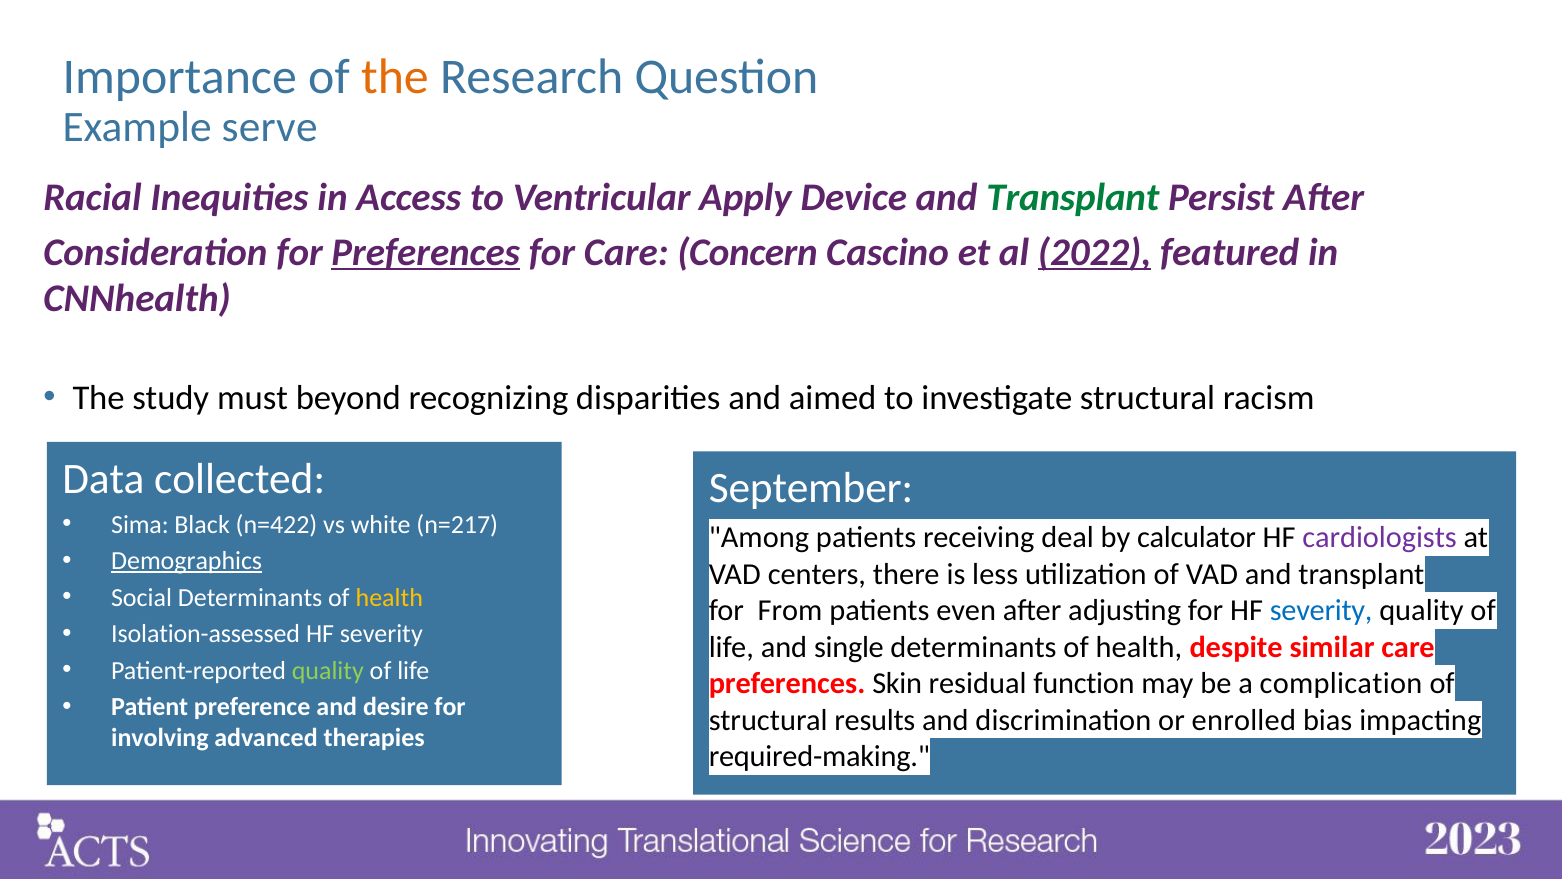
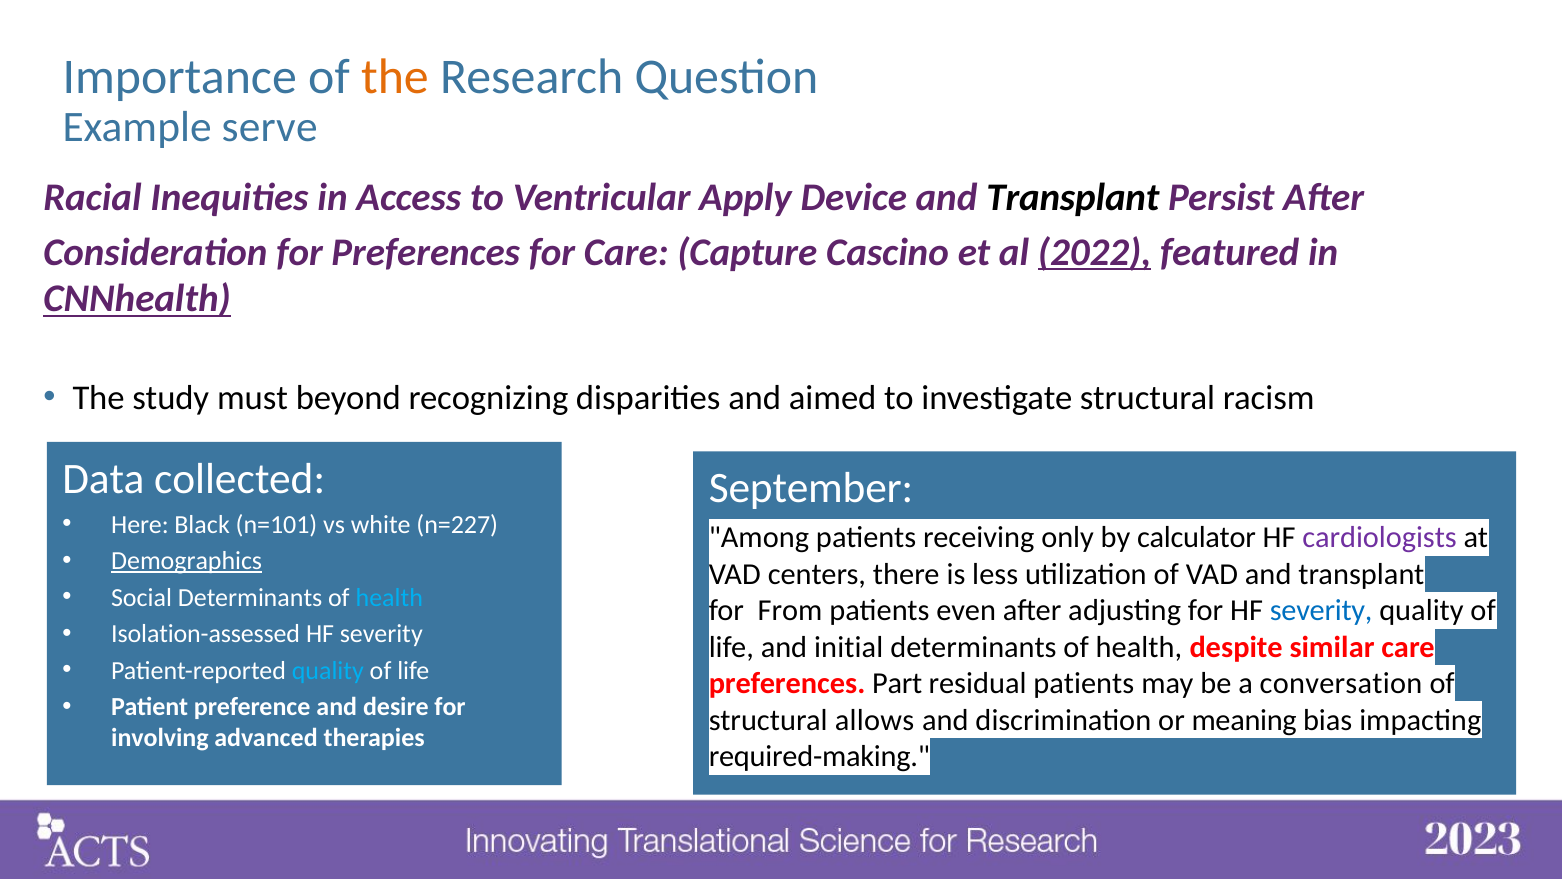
Transplant at (1073, 197) colour: green -> black
Preferences at (426, 252) underline: present -> none
Concern: Concern -> Capture
CNNhealth underline: none -> present
Sima: Sima -> Here
n=422: n=422 -> n=101
n=217: n=217 -> n=227
deal: deal -> only
health at (389, 597) colour: yellow -> light blue
single: single -> initial
quality at (328, 670) colour: light green -> light blue
Skin: Skin -> Part
residual function: function -> patients
complication: complication -> conversation
results: results -> allows
enrolled: enrolled -> meaning
